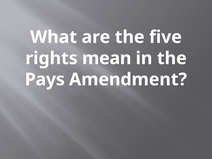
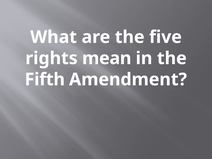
Pays: Pays -> Fifth
